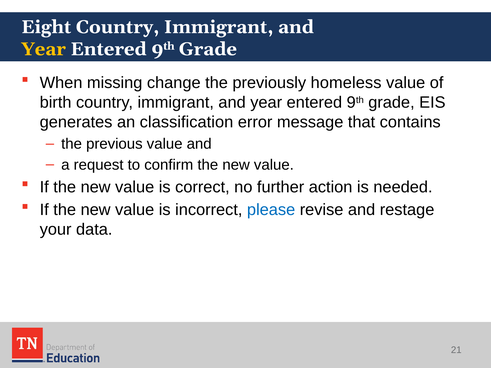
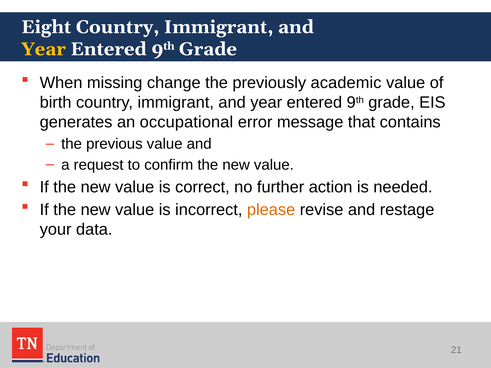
homeless: homeless -> academic
classification: classification -> occupational
please colour: blue -> orange
